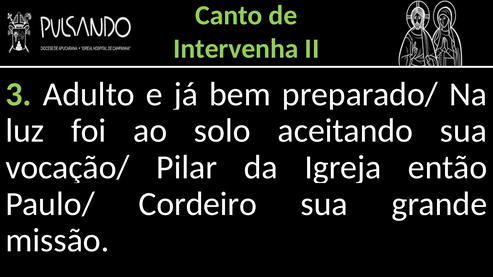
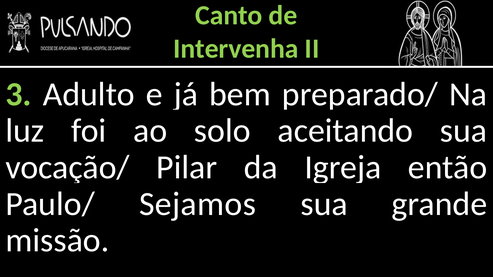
Cordeiro: Cordeiro -> Sejamos
